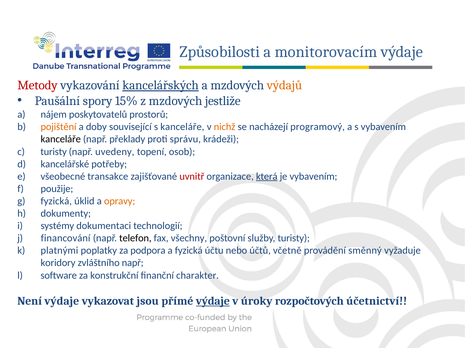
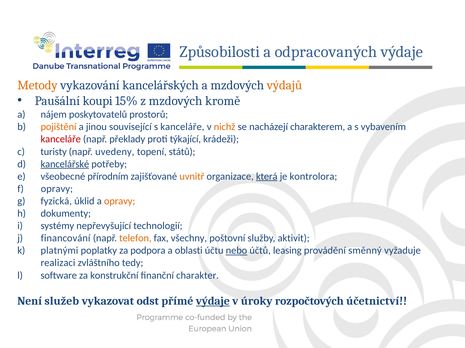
monitorovacím: monitorovacím -> odpracovaných
Metody colour: red -> orange
kancelářských underline: present -> none
spory: spory -> koupi
jestliže: jestliže -> kromě
doby: doby -> jinou
programový: programový -> charakterem
kanceláře at (61, 140) colour: black -> red
správu: správu -> týkající
osob: osob -> států
kancelářské underline: none -> present
transakce: transakce -> přírodním
uvnitř colour: red -> orange
je vybavením: vybavením -> kontrolora
použije at (57, 189): použije -> opravy
dokumentaci: dokumentaci -> nepřevyšující
telefon colour: black -> orange
služby turisty: turisty -> aktivit
a fyzická: fyzická -> oblasti
nebo underline: none -> present
včetně: včetně -> leasing
koridory: koridory -> realizaci
zvláštního např: např -> tedy
Není výdaje: výdaje -> služeb
jsou: jsou -> odst
